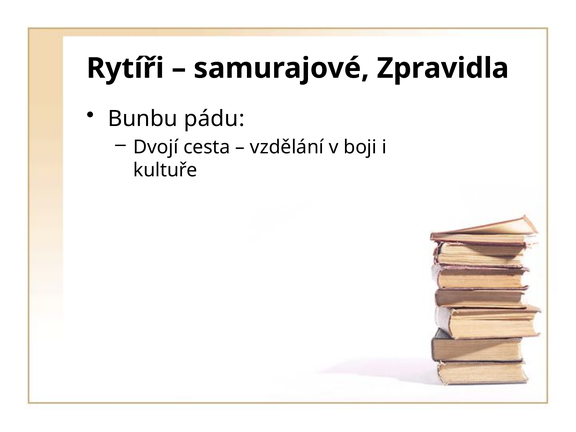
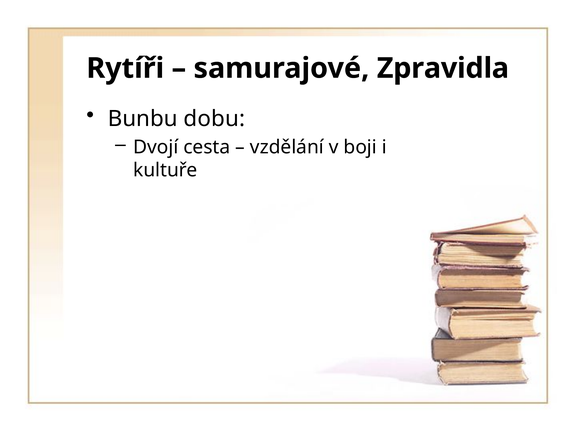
pádu: pádu -> dobu
